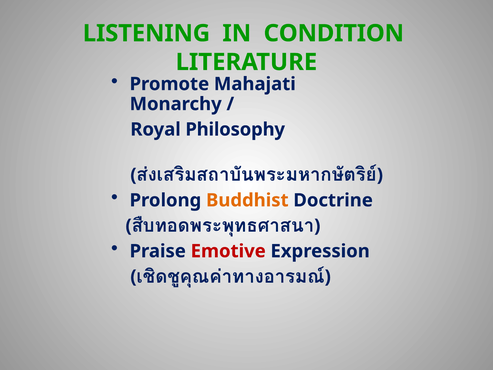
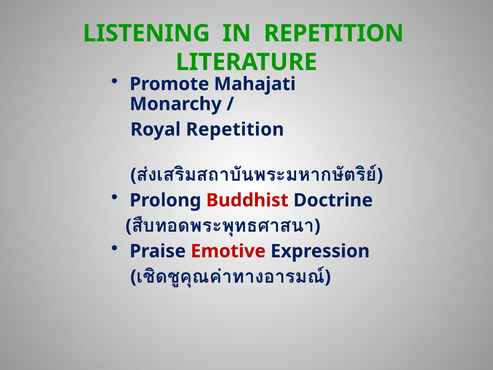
IN CONDITION: CONDITION -> REPETITION
Royal Philosophy: Philosophy -> Repetition
Buddhist colour: orange -> red
